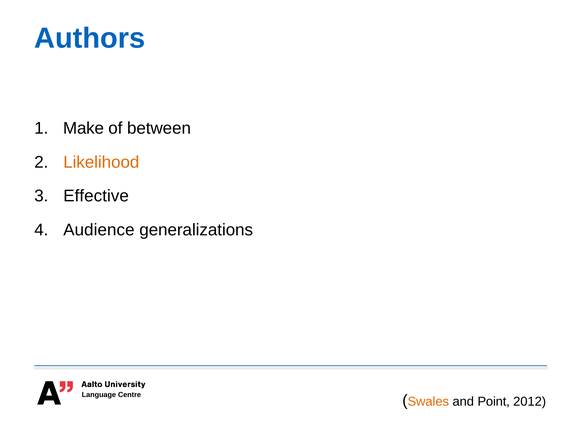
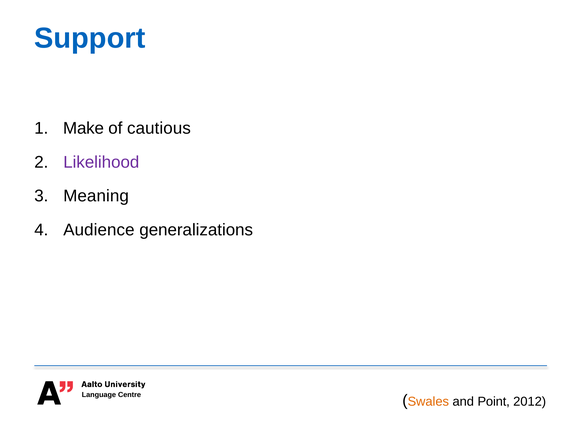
Authors: Authors -> Support
between: between -> cautious
Likelihood colour: orange -> purple
Effective: Effective -> Meaning
